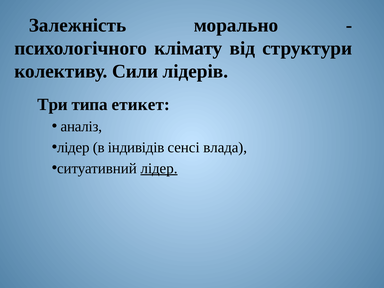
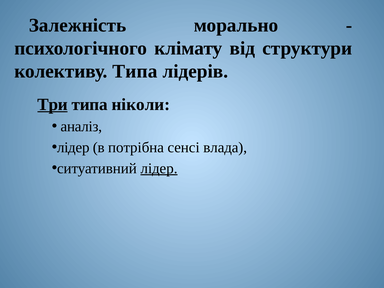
колективу Сили: Сили -> Типа
Три underline: none -> present
етикет: етикет -> ніколи
індивідів: індивідів -> потрібна
